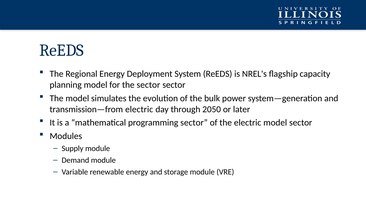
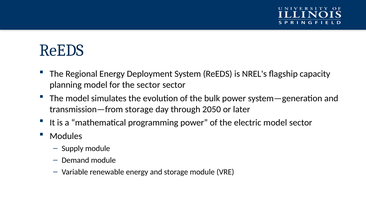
transmission—from electric: electric -> storage
programming sector: sector -> power
